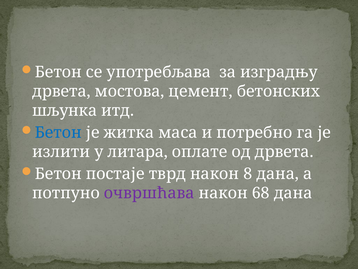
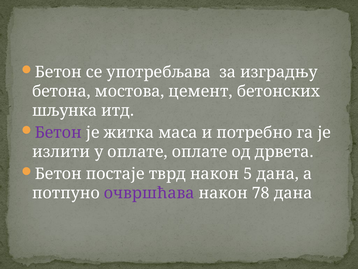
дрвета at (61, 91): дрвета -> бетона
Бетон at (58, 132) colour: blue -> purple
у литара: литара -> оплате
8: 8 -> 5
68: 68 -> 78
